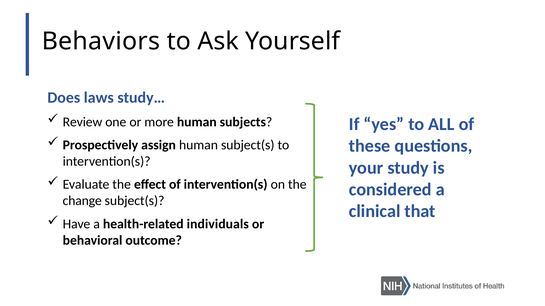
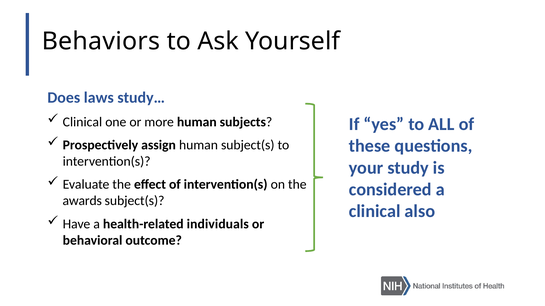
Review at (82, 122): Review -> Clinical
change: change -> awards
that: that -> also
